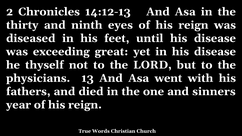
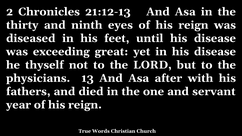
14:12-13: 14:12-13 -> 21:12-13
went: went -> after
sinners: sinners -> servant
